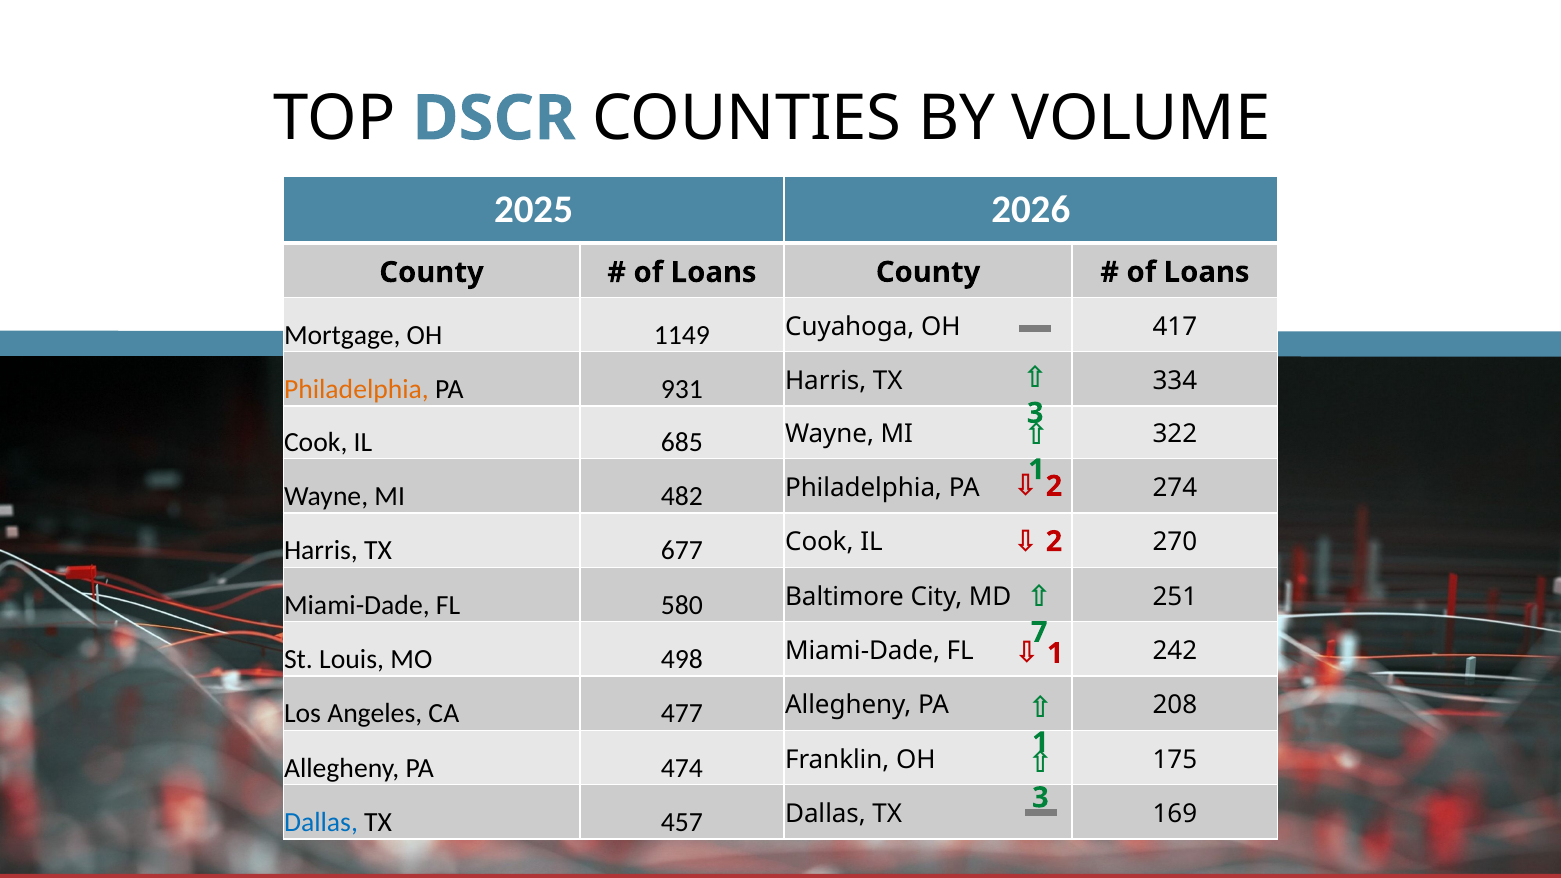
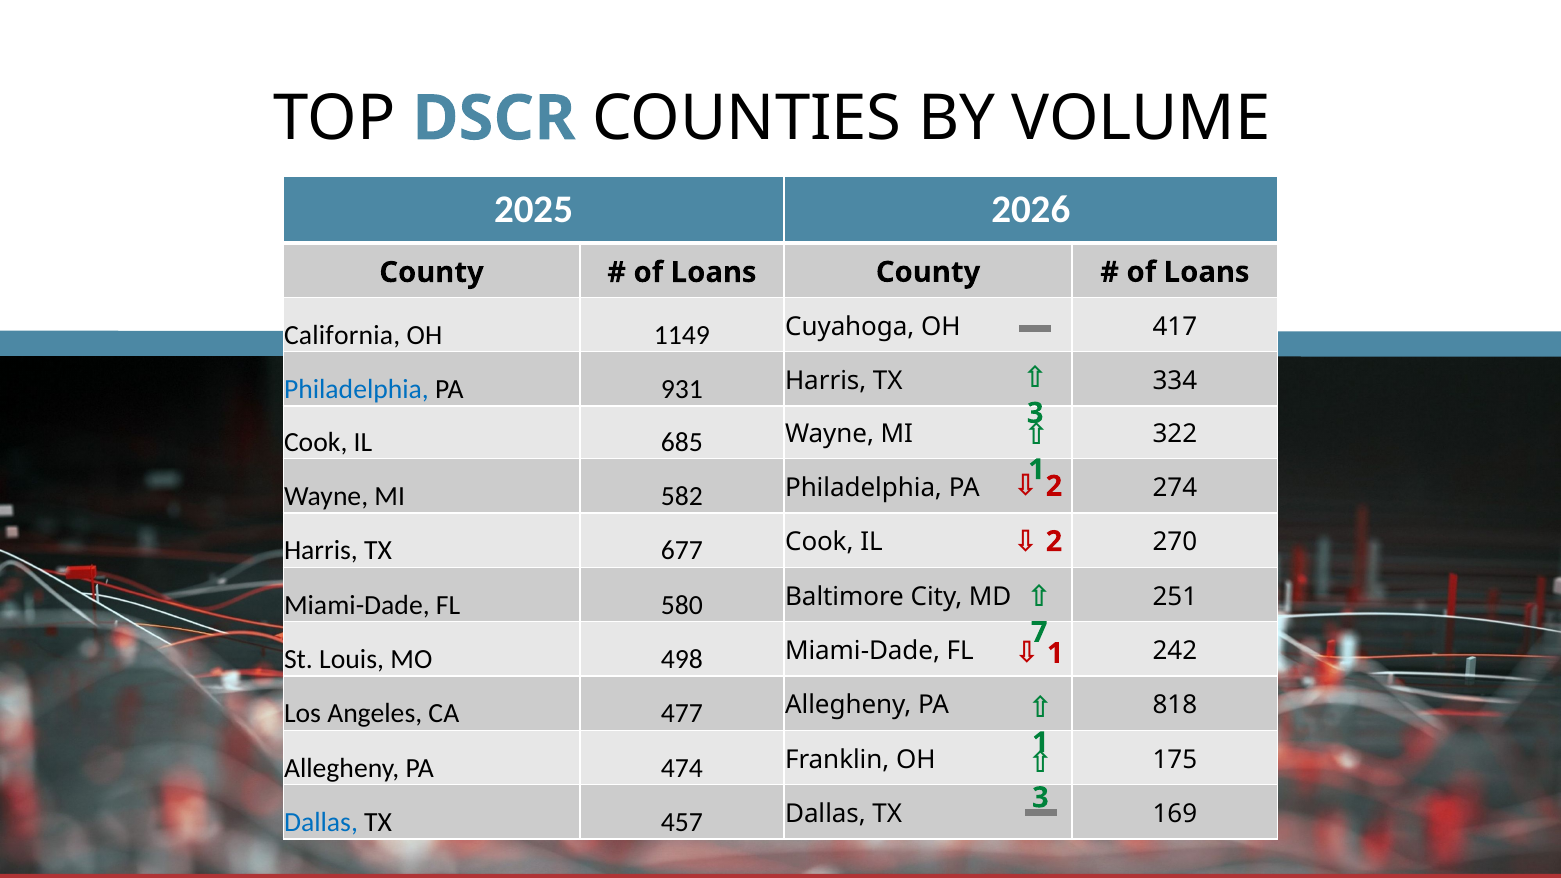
Mortgage: Mortgage -> California
Philadelphia at (356, 390) colour: orange -> blue
482: 482 -> 582
208: 208 -> 818
